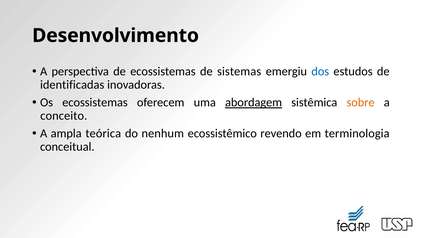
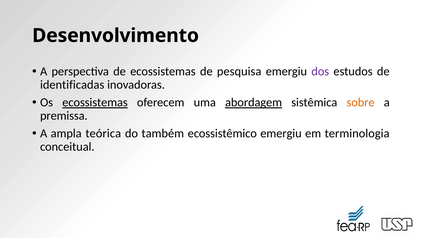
sistemas: sistemas -> pesquisa
dos colour: blue -> purple
ecossistemas at (95, 102) underline: none -> present
conceito: conceito -> premissa
nenhum: nenhum -> também
ecossistêmico revendo: revendo -> emergiu
